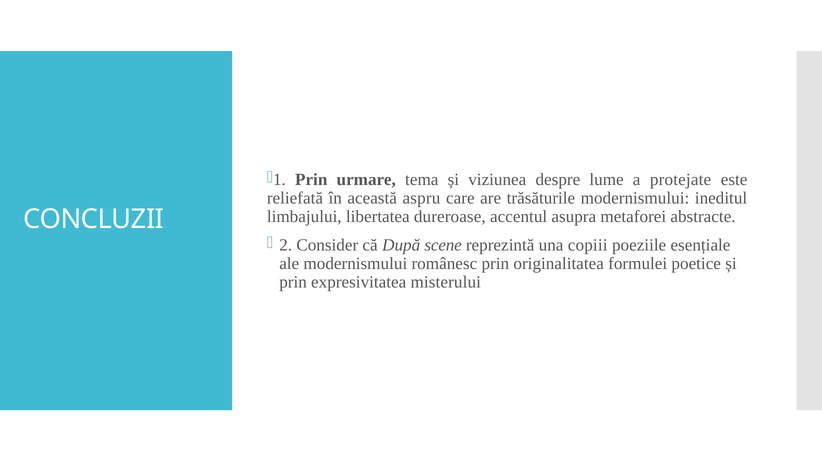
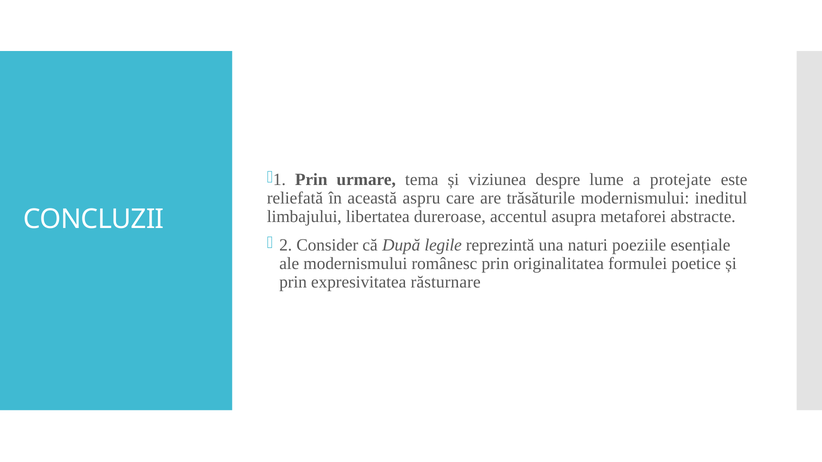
scene: scene -> legile
copiii: copiii -> naturi
misterului: misterului -> răsturnare
